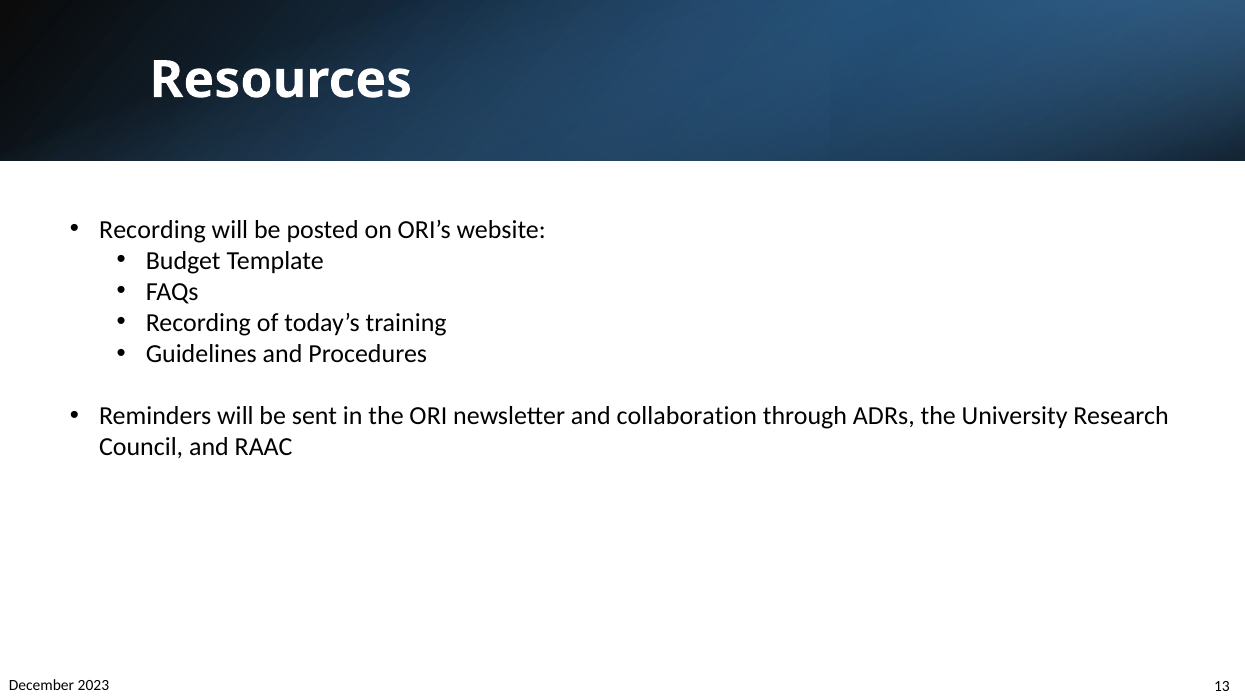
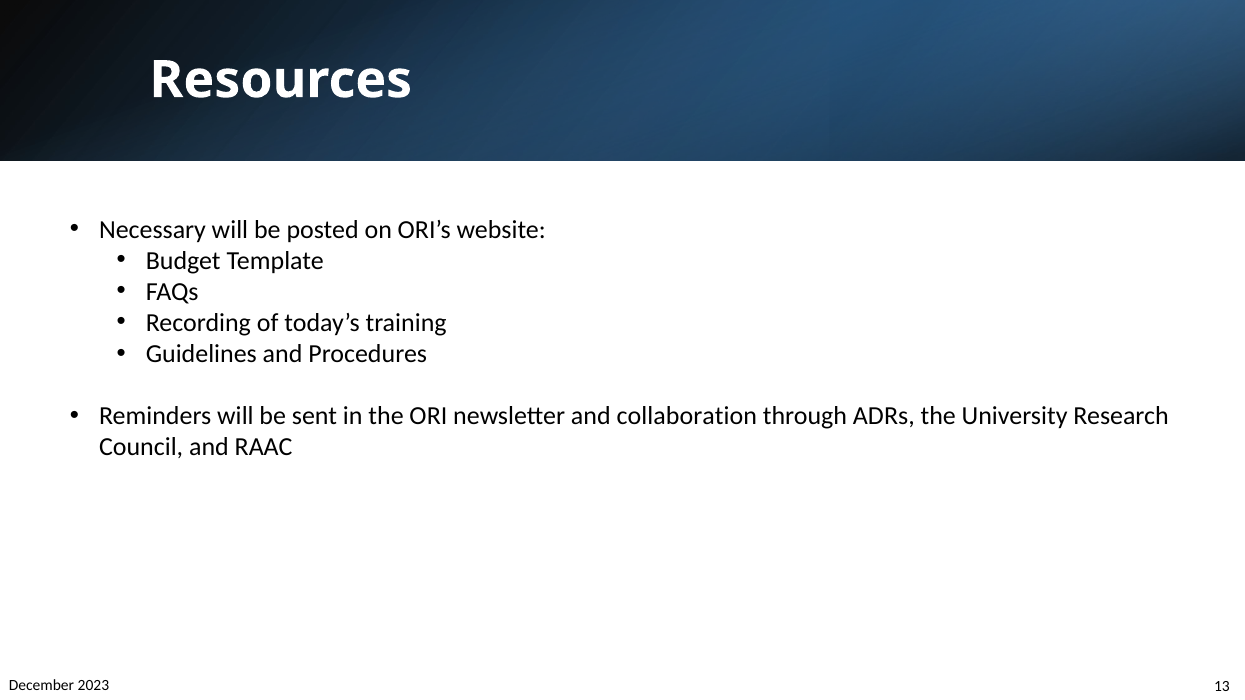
Recording at (152, 230): Recording -> Necessary
